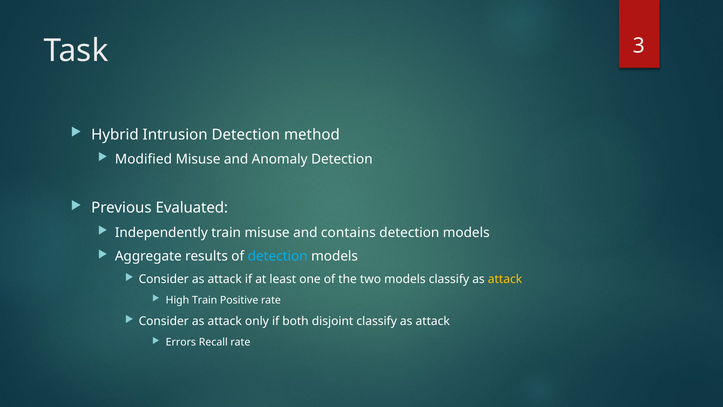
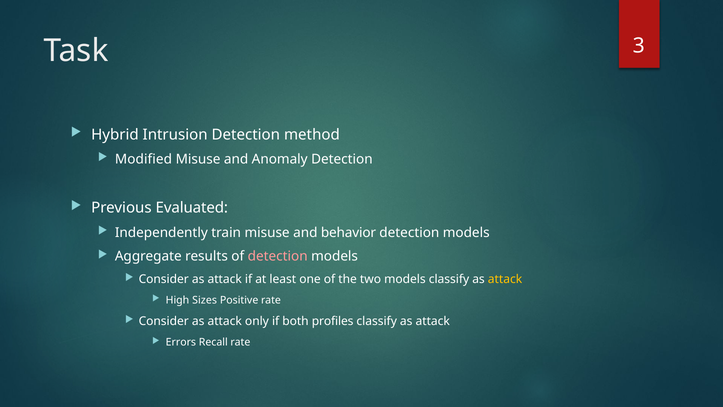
contains: contains -> behavior
detection at (278, 256) colour: light blue -> pink
High Train: Train -> Sizes
disjoint: disjoint -> profiles
